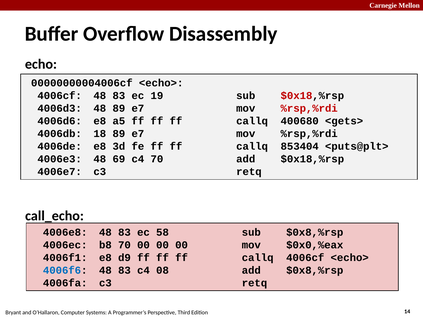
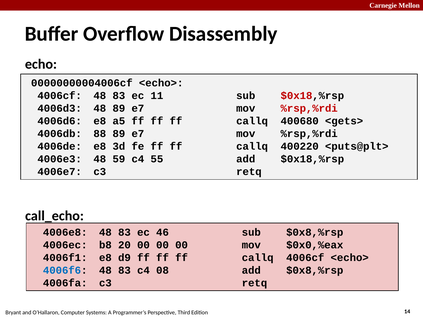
19: 19 -> 11
18: 18 -> 88
853404: 853404 -> 400220
69: 69 -> 59
c4 70: 70 -> 55
58: 58 -> 46
b8 70: 70 -> 20
